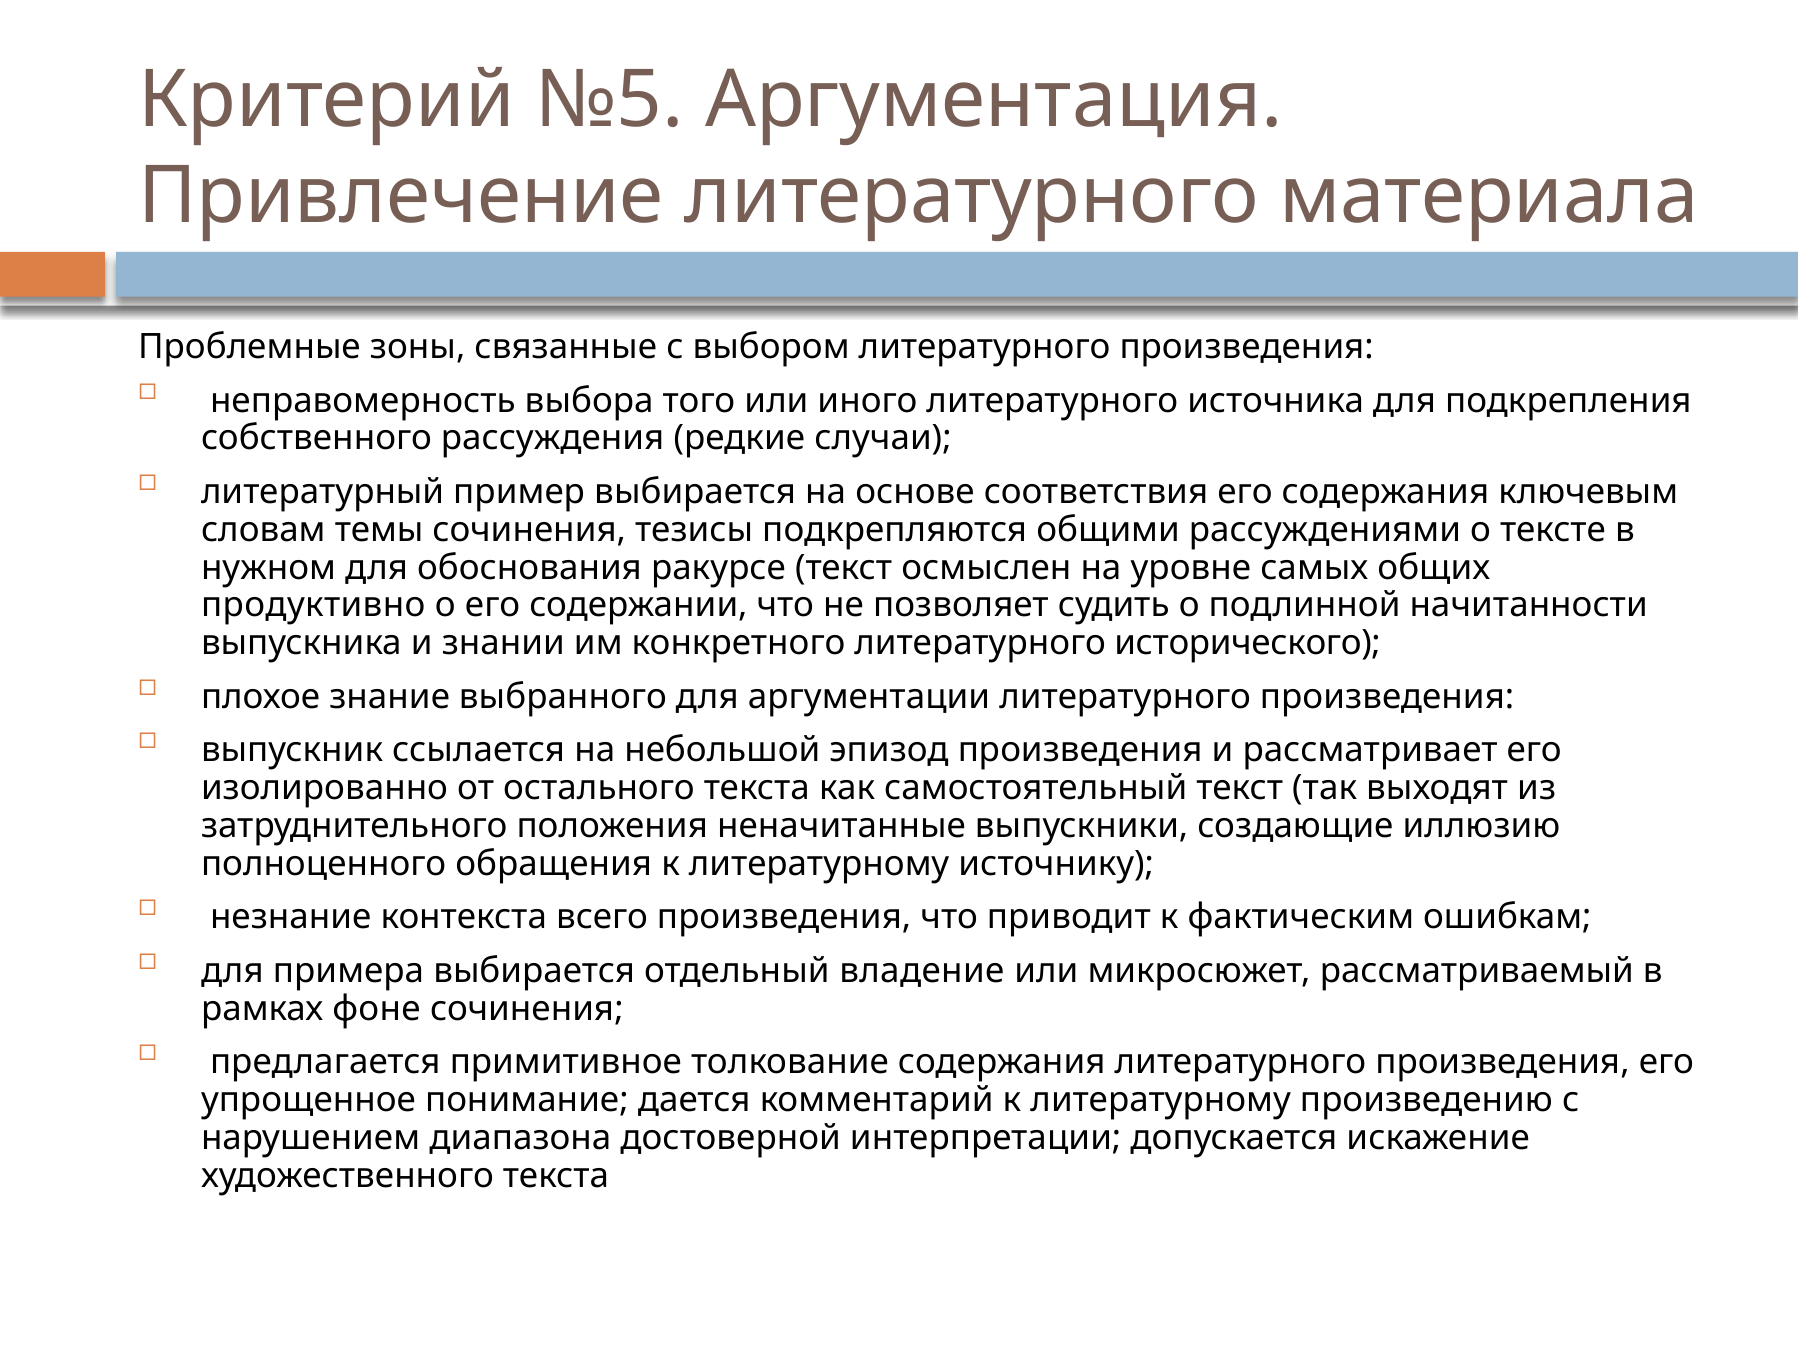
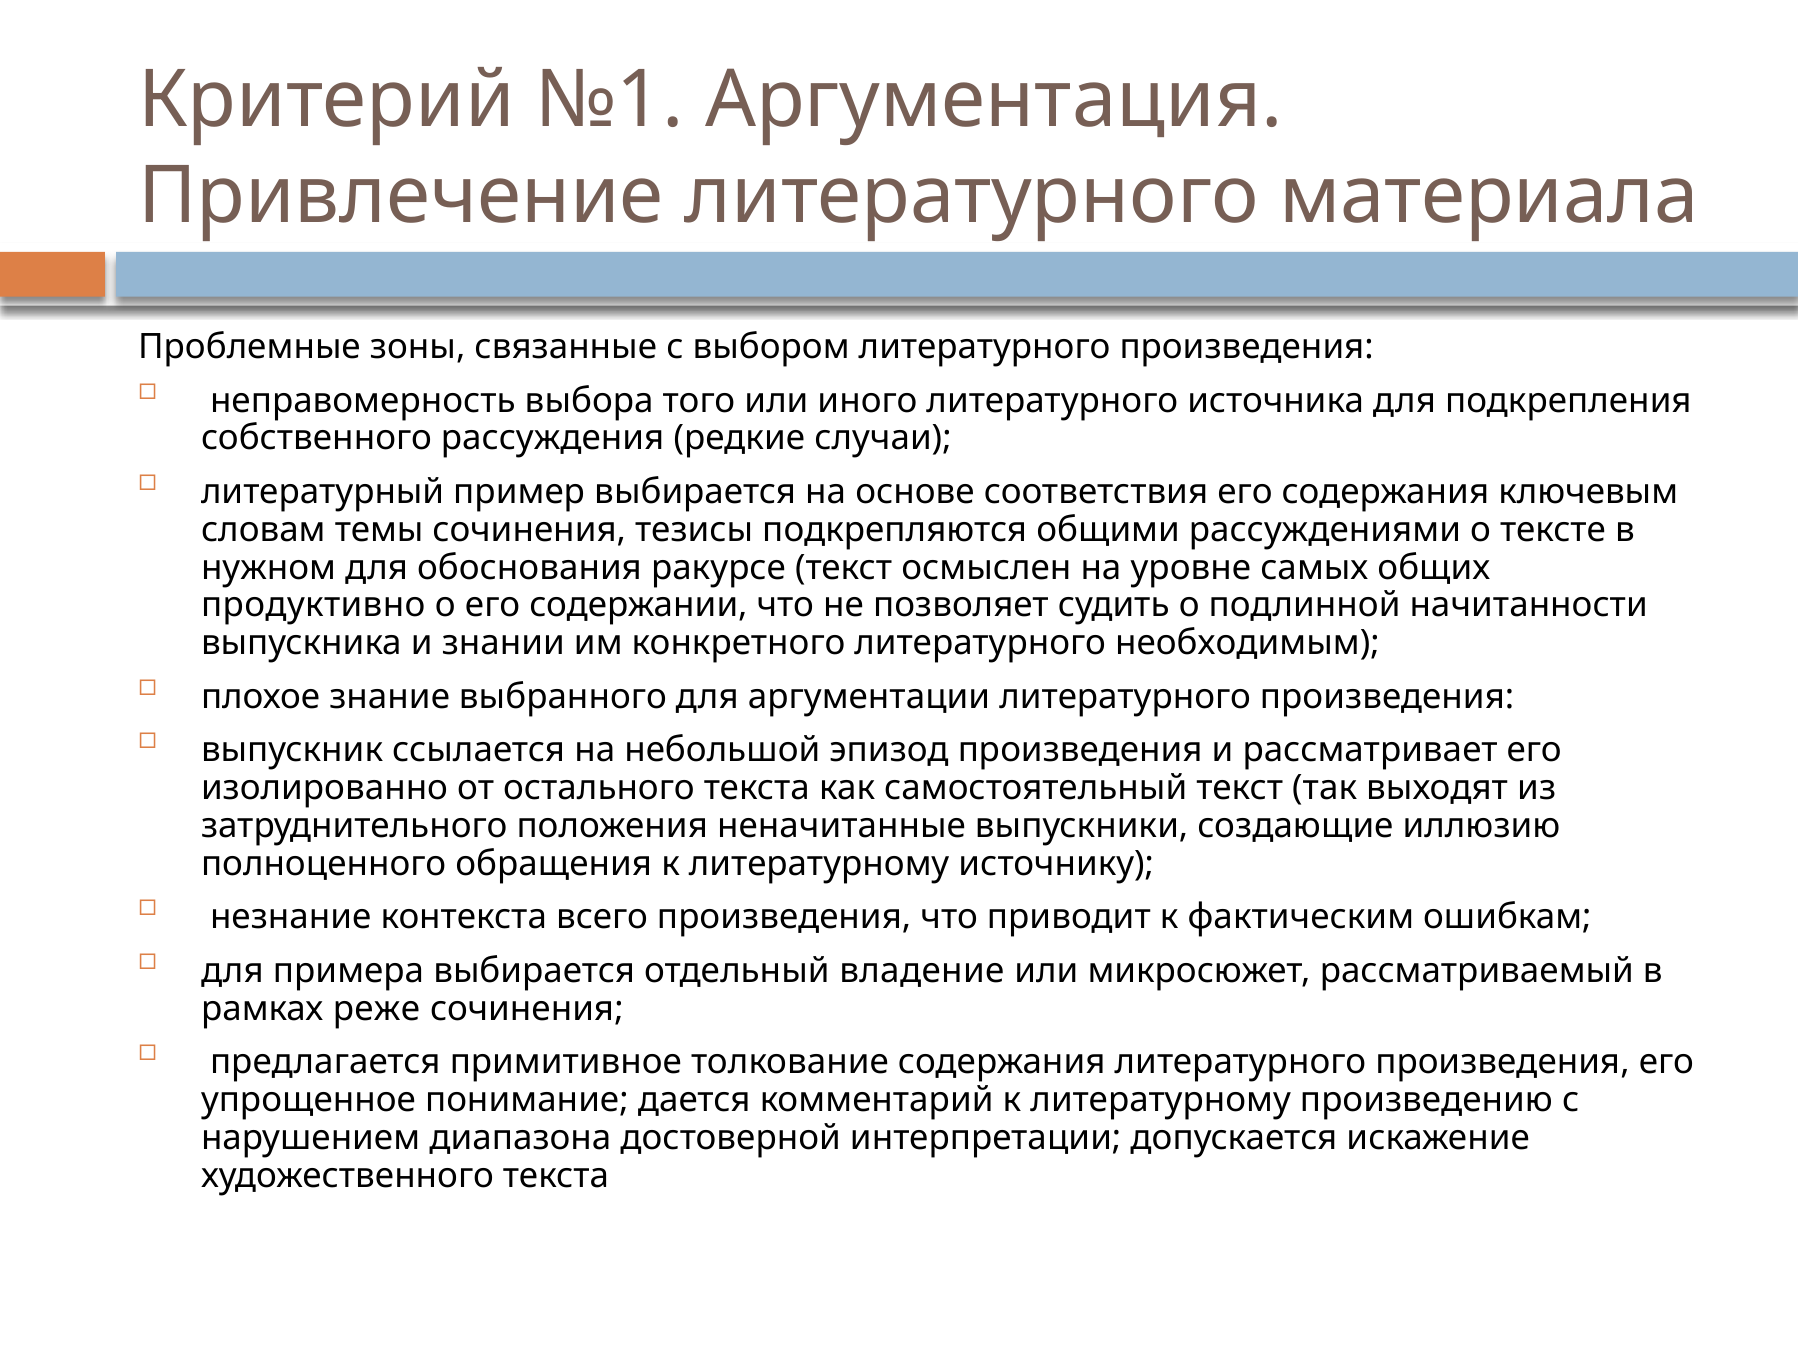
№5: №5 -> №1
исторического: исторического -> необходимым
фоне: фоне -> реже
